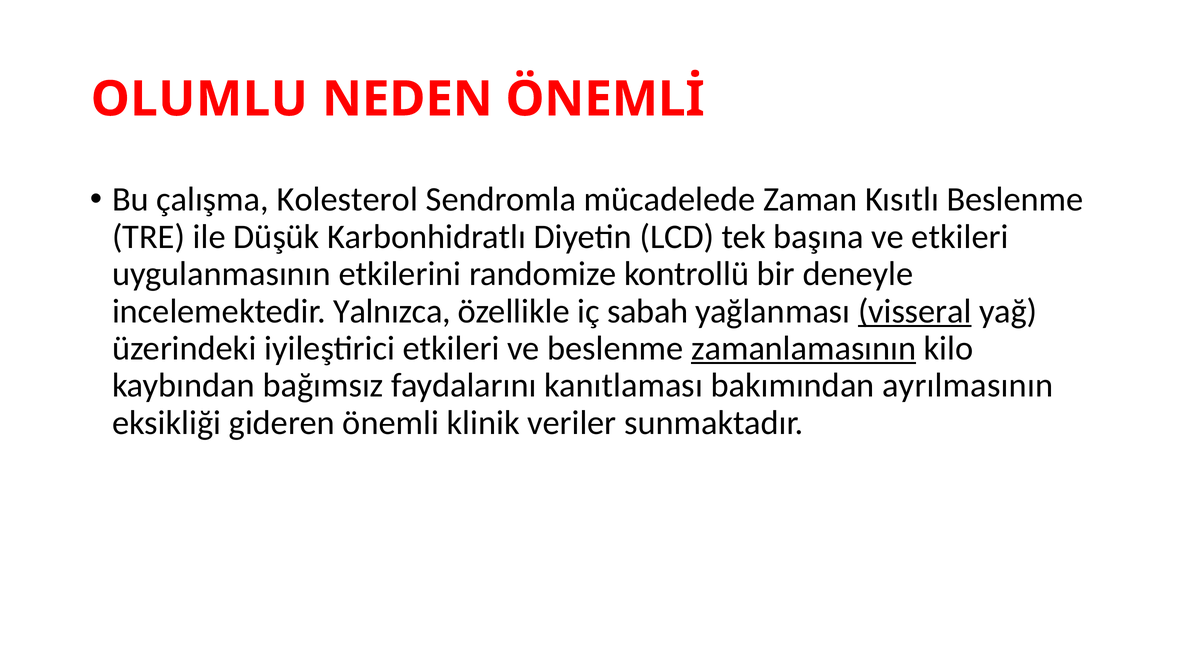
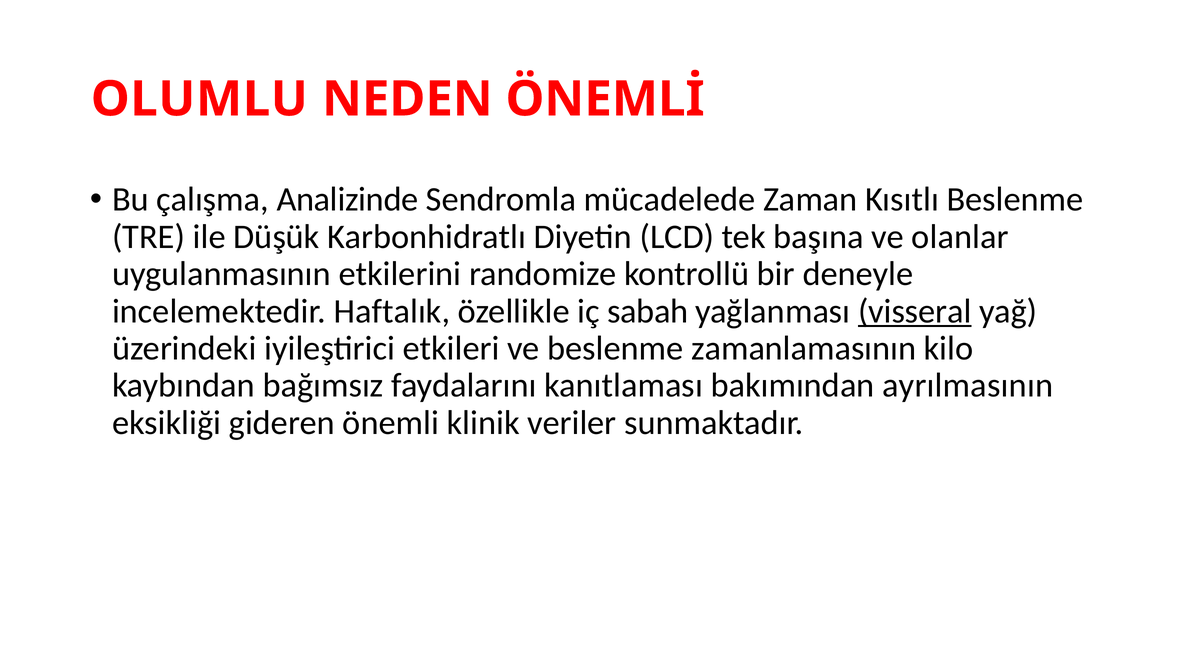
Kolesterol: Kolesterol -> Analizinde
ve etkileri: etkileri -> olanlar
Yalnızca: Yalnızca -> Haftalık
zamanlamasının underline: present -> none
